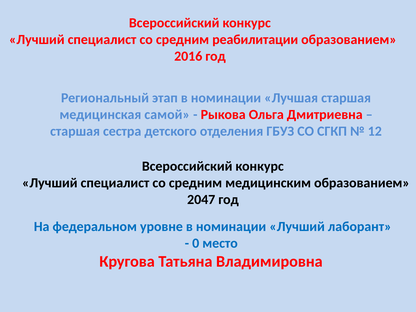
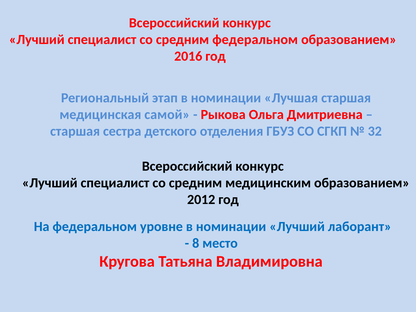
средним реабилитации: реабилитации -> федеральном
12: 12 -> 32
2047: 2047 -> 2012
0: 0 -> 8
